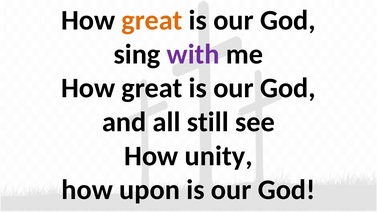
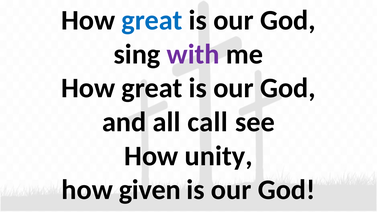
great at (152, 20) colour: orange -> blue
still: still -> call
upon: upon -> given
